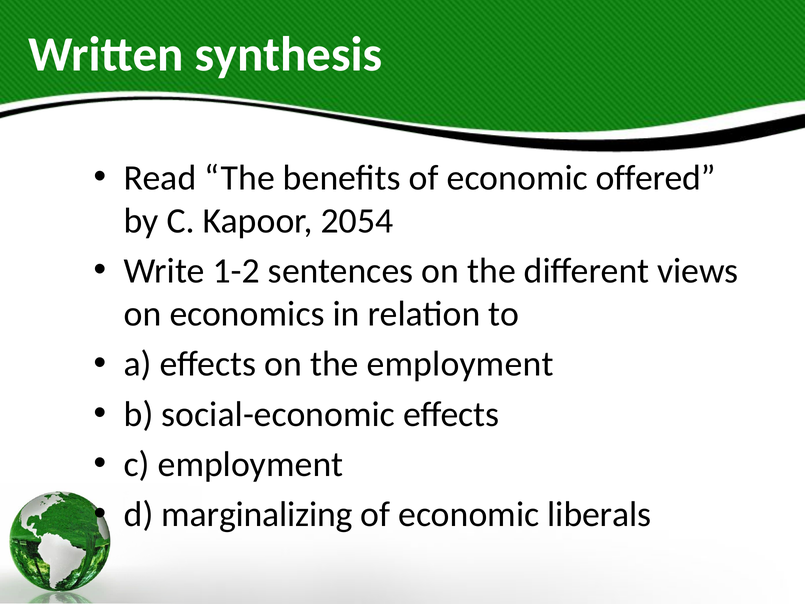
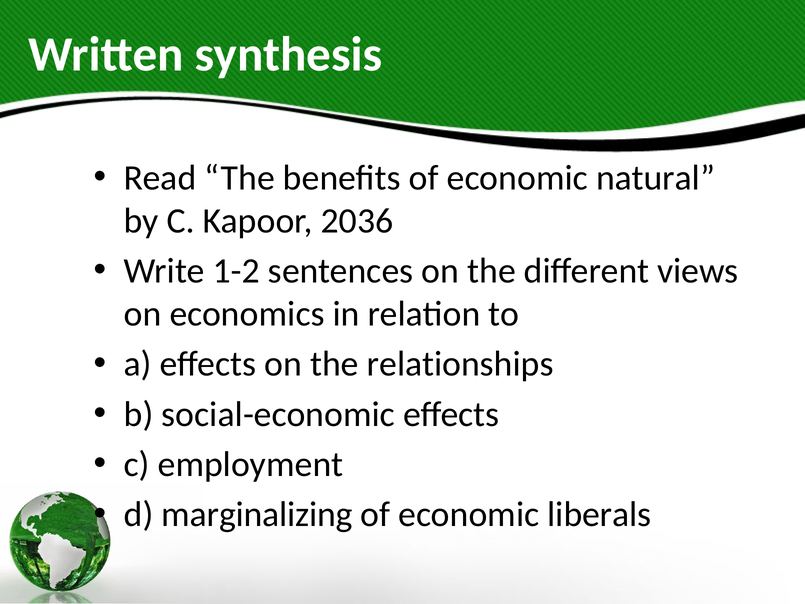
offered: offered -> natural
2054: 2054 -> 2036
the employment: employment -> relationships
